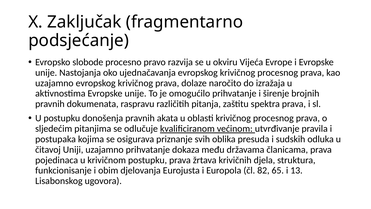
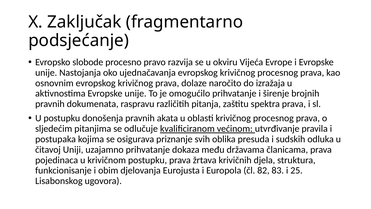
uzajamno at (54, 83): uzajamno -> osnovnim
65: 65 -> 83
13: 13 -> 25
